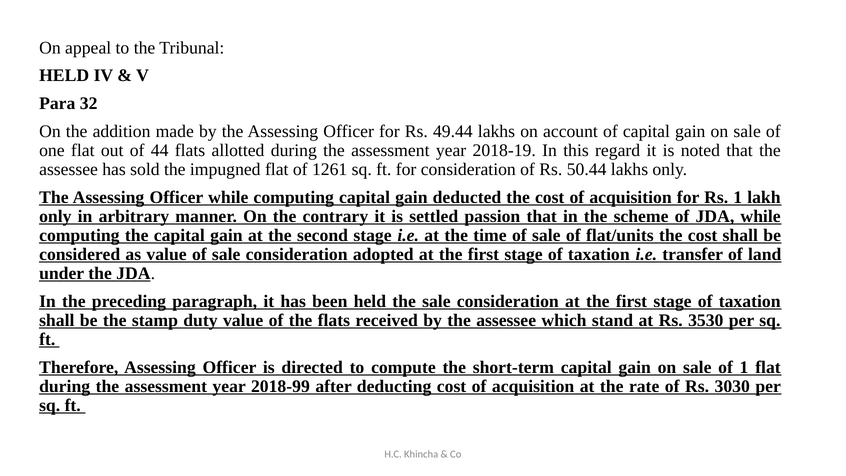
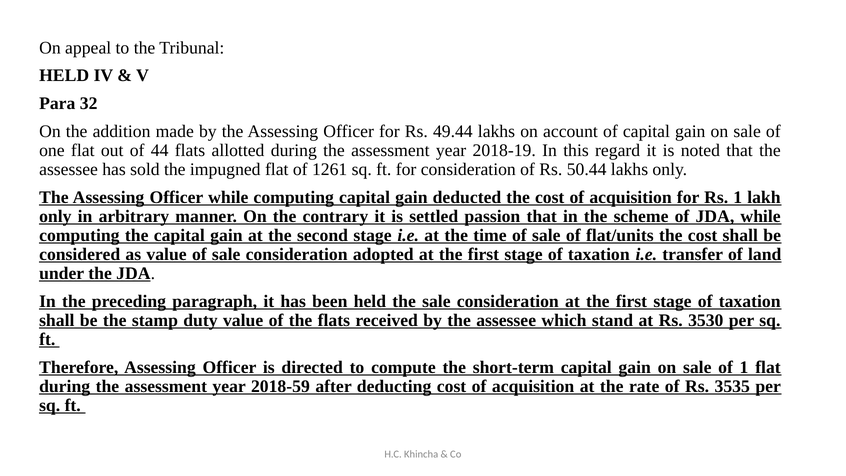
2018-99: 2018-99 -> 2018-59
3030: 3030 -> 3535
